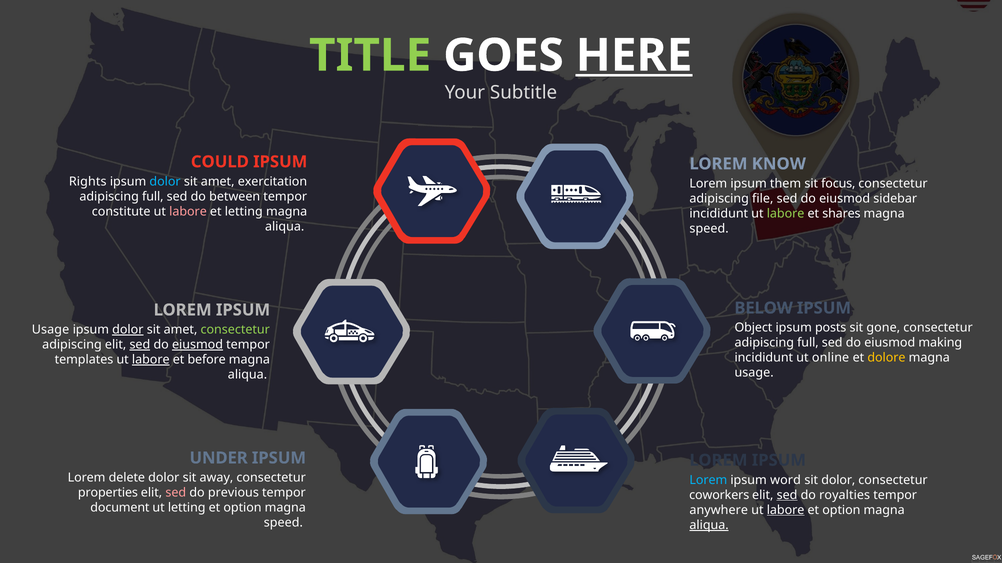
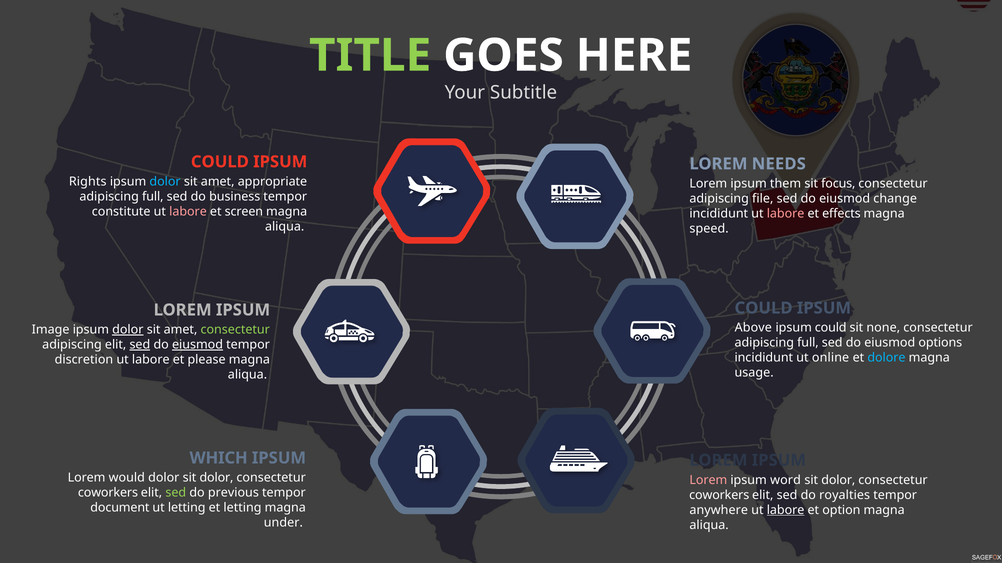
HERE underline: present -> none
KNOW: KNOW -> NEEDS
exercitation: exercitation -> appropriate
between: between -> business
sidebar: sidebar -> change
et letting: letting -> screen
labore at (786, 214) colour: light green -> pink
shares: shares -> effects
BELOW at (764, 308): BELOW -> COULD
Object: Object -> Above
ipsum posts: posts -> could
gone: gone -> none
Usage at (51, 330): Usage -> Image
making: making -> options
dolore colour: yellow -> light blue
templates: templates -> discretion
labore at (151, 360) underline: present -> none
before: before -> please
UNDER: UNDER -> WHICH
delete: delete -> would
dolor sit away: away -> dolor
Lorem at (708, 480) colour: light blue -> pink
properties at (108, 493): properties -> coworkers
sed at (176, 493) colour: pink -> light green
sed at (787, 496) underline: present -> none
option at (243, 508): option -> letting
speed at (283, 523): speed -> under
aliqua at (709, 526) underline: present -> none
